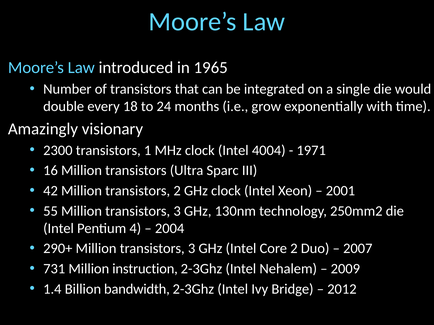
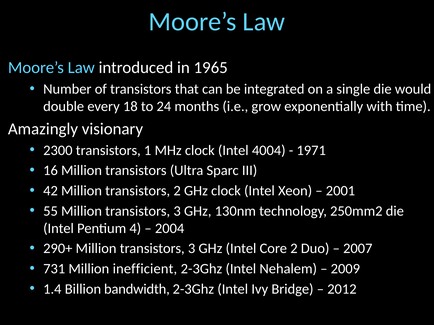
instruction: instruction -> inefficient
